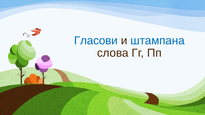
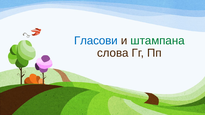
штампана colour: blue -> green
